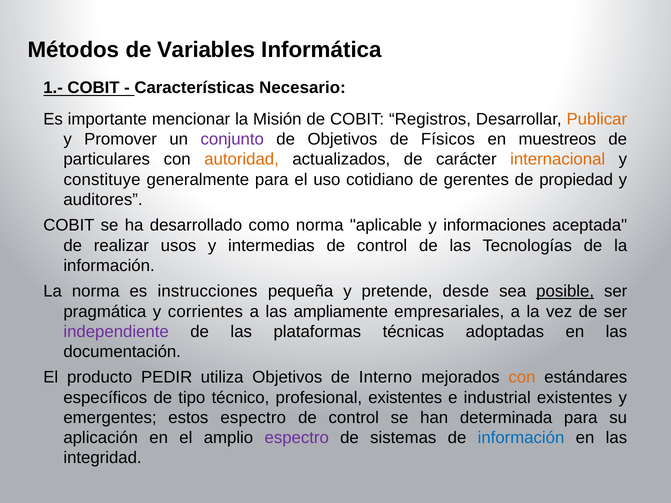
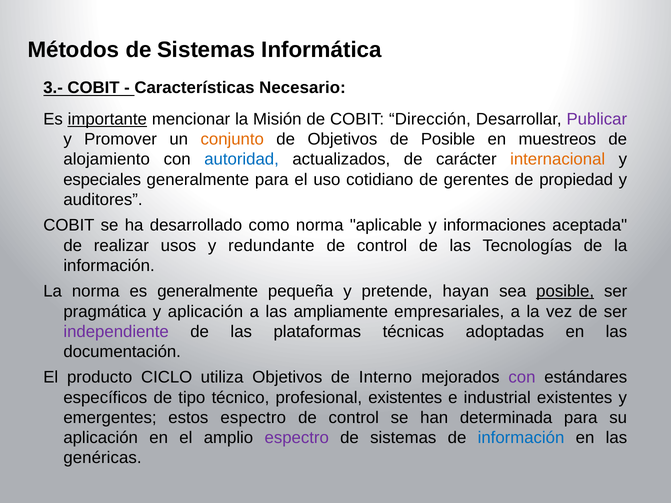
Métodos de Variables: Variables -> Sistemas
1.-: 1.- -> 3.-
importante underline: none -> present
Registros: Registros -> Dirección
Publicar colour: orange -> purple
conjunto colour: purple -> orange
de Físicos: Físicos -> Posible
particulares: particulares -> alojamiento
autoridad colour: orange -> blue
constituye: constituye -> especiales
intermedias: intermedias -> redundante
es instrucciones: instrucciones -> generalmente
desde: desde -> hayan
y corrientes: corrientes -> aplicación
PEDIR: PEDIR -> CICLO
con at (522, 378) colour: orange -> purple
integridad: integridad -> genéricas
